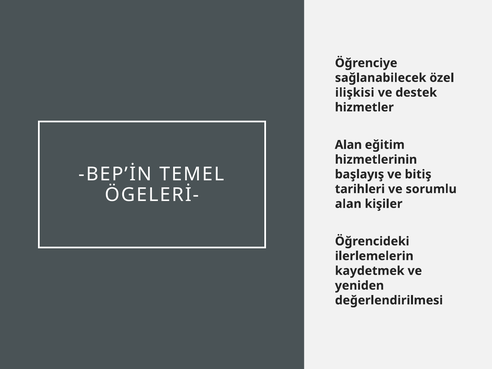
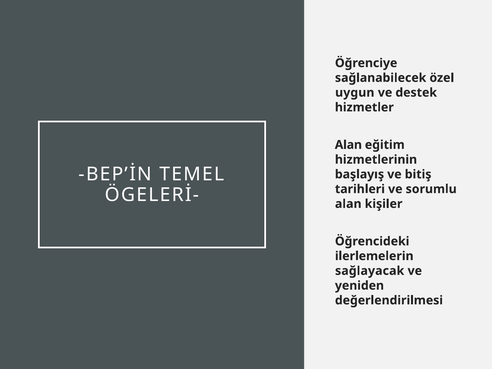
ilişkisi: ilişkisi -> uygun
kaydetmek: kaydetmek -> sağlayacak
